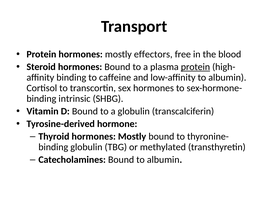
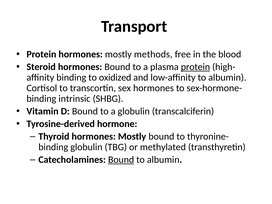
effectors: effectors -> methods
caffeine: caffeine -> oxidized
Bound at (121, 160) underline: none -> present
